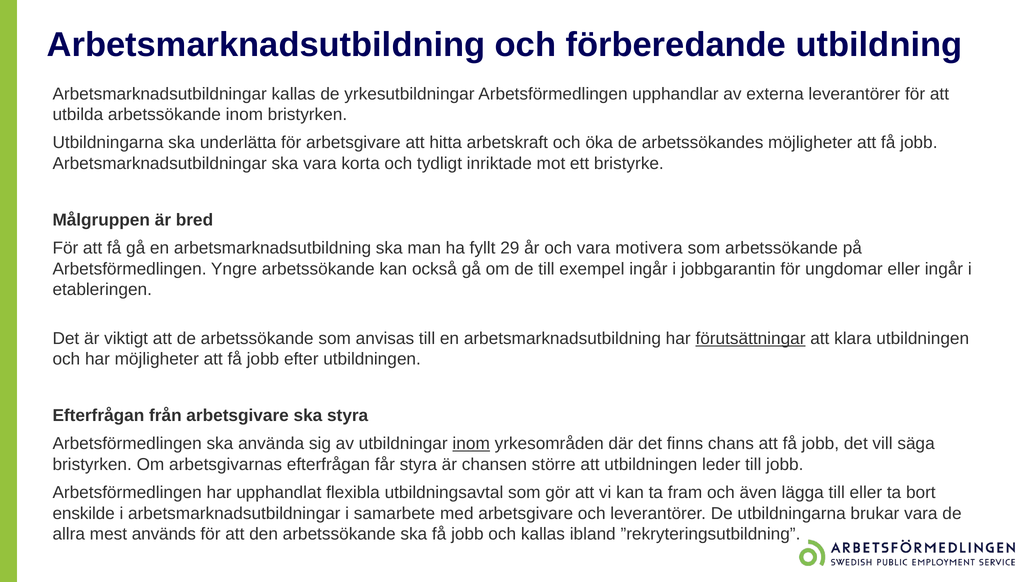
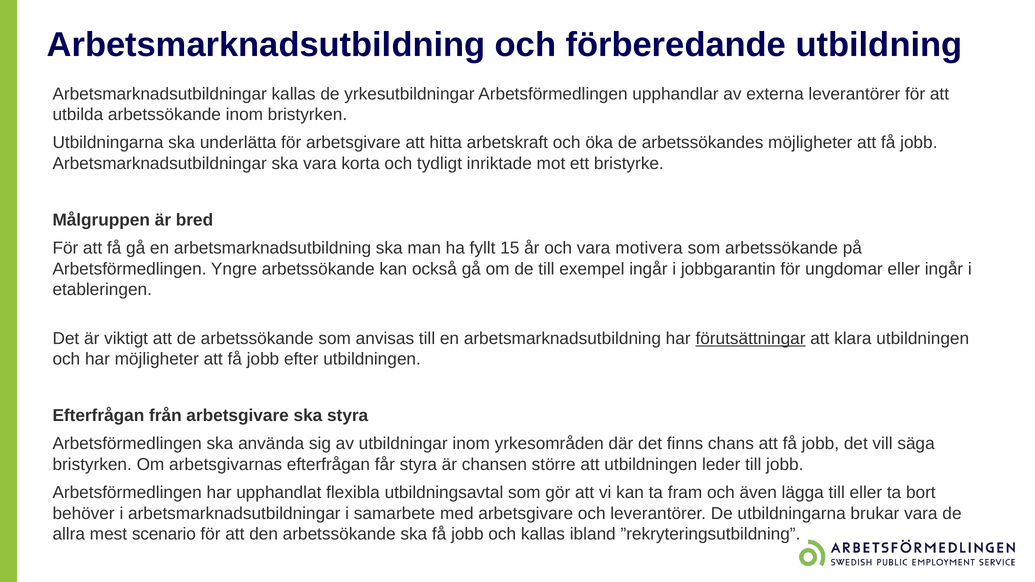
29: 29 -> 15
inom at (471, 444) underline: present -> none
enskilde: enskilde -> behöver
används: används -> scenario
